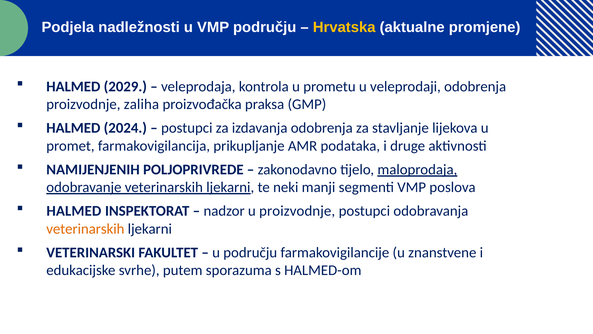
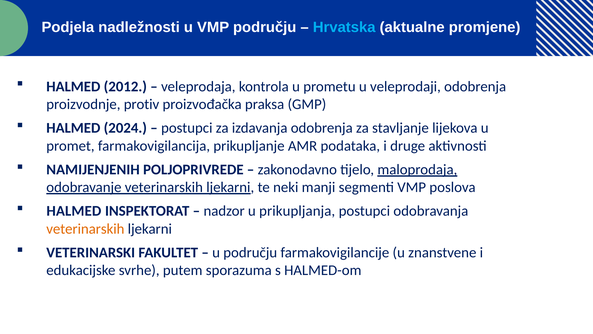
Hrvatska colour: yellow -> light blue
2029: 2029 -> 2012
zaliha: zaliha -> protiv
u proizvodnje: proizvodnje -> prikupljanja
